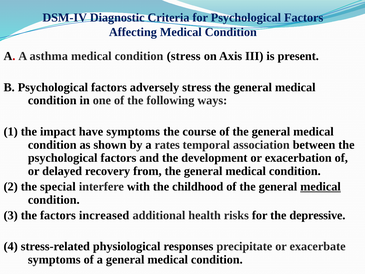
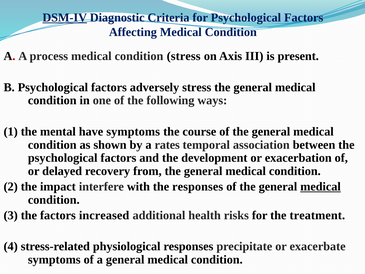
DSM-IV underline: none -> present
asthma: asthma -> process
impact: impact -> mental
special: special -> impact
the childhood: childhood -> responses
depressive: depressive -> treatment
